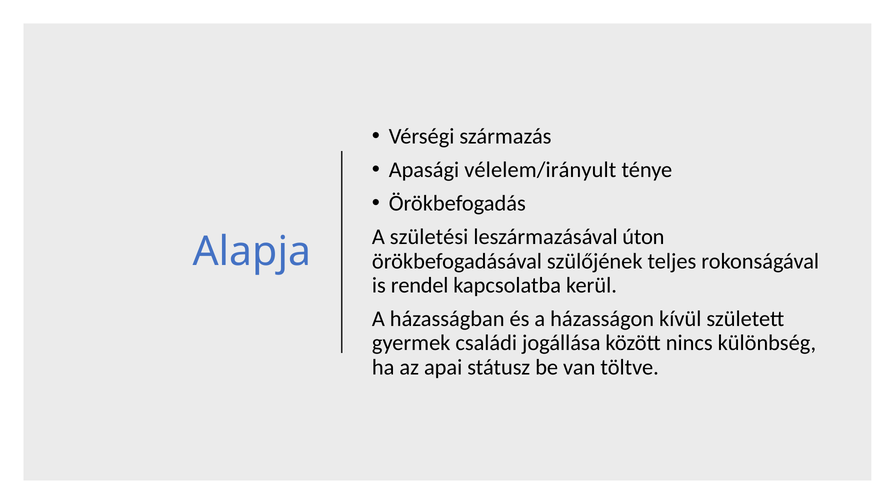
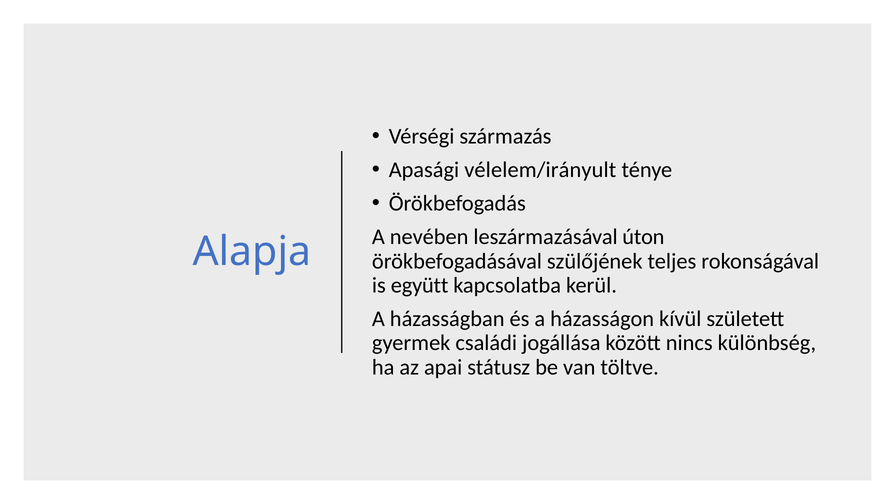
születési: születési -> nevében
rendel: rendel -> együtt
